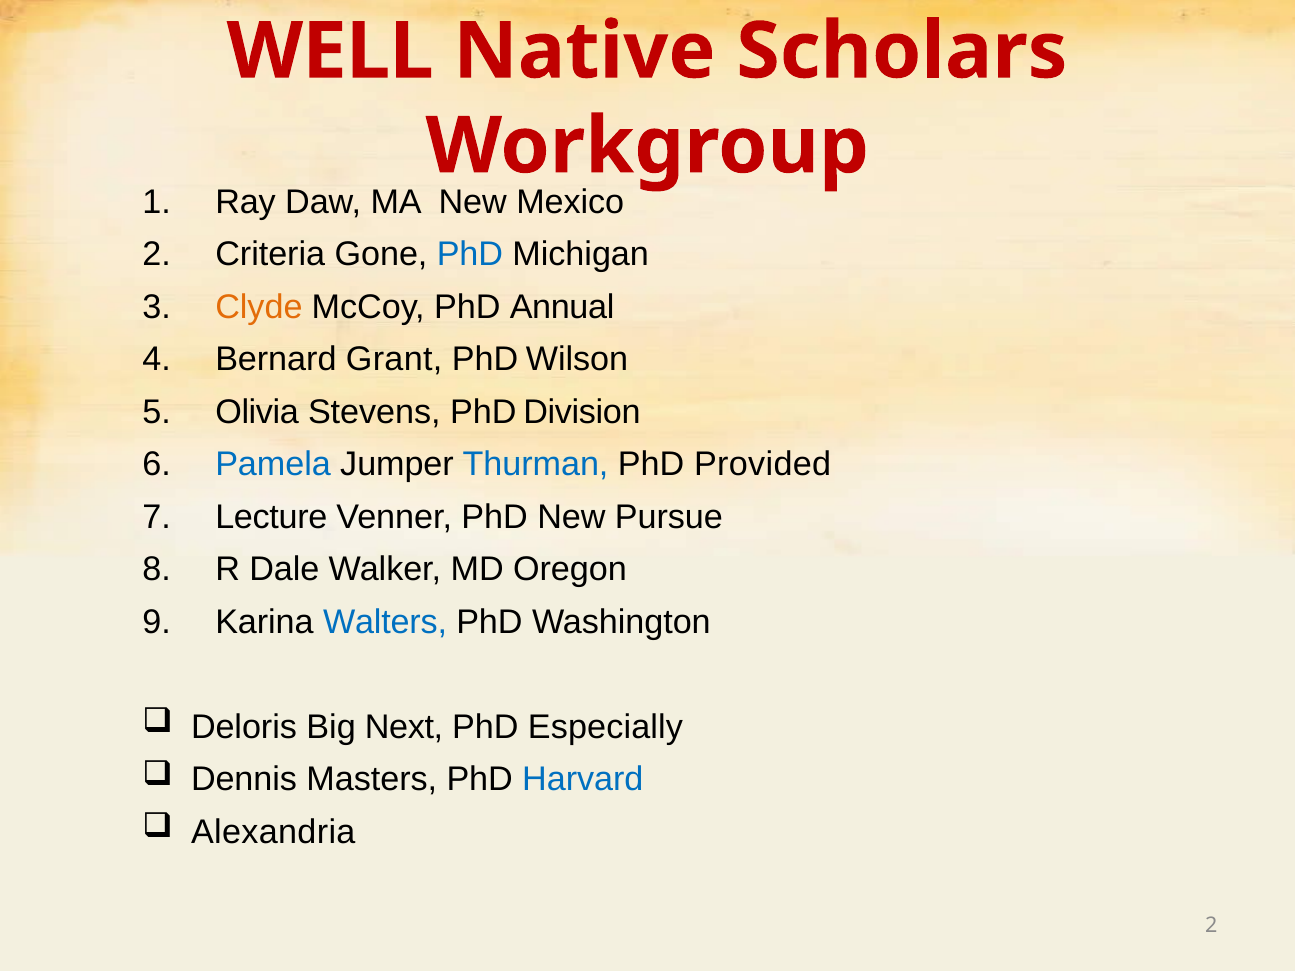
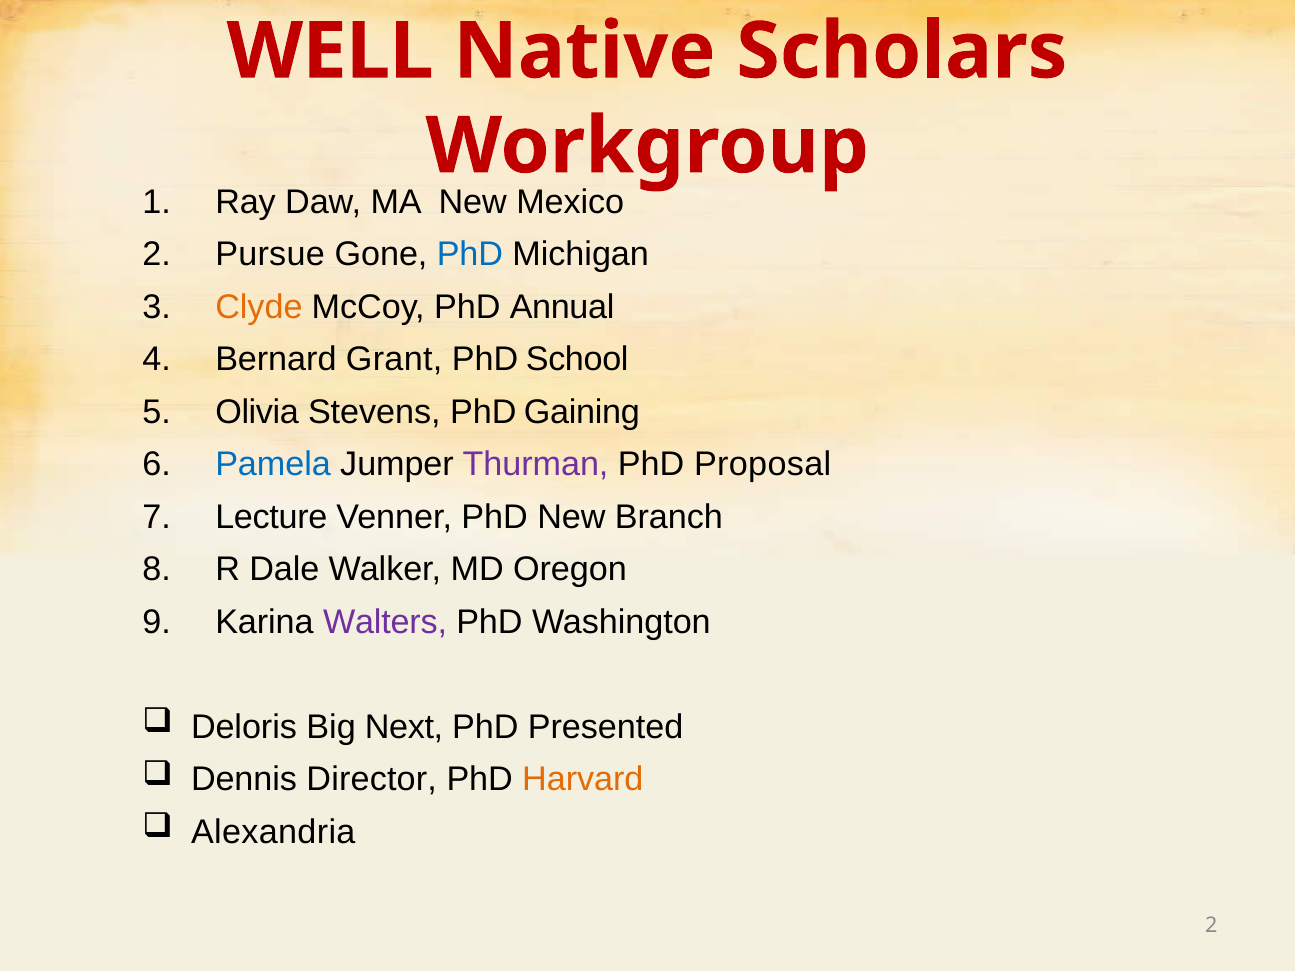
Criteria: Criteria -> Pursue
Wilson: Wilson -> School
Division: Division -> Gaining
Thurman colour: blue -> purple
Provided: Provided -> Proposal
Pursue: Pursue -> Branch
Walters colour: blue -> purple
Especially: Especially -> Presented
Masters: Masters -> Director
Harvard colour: blue -> orange
